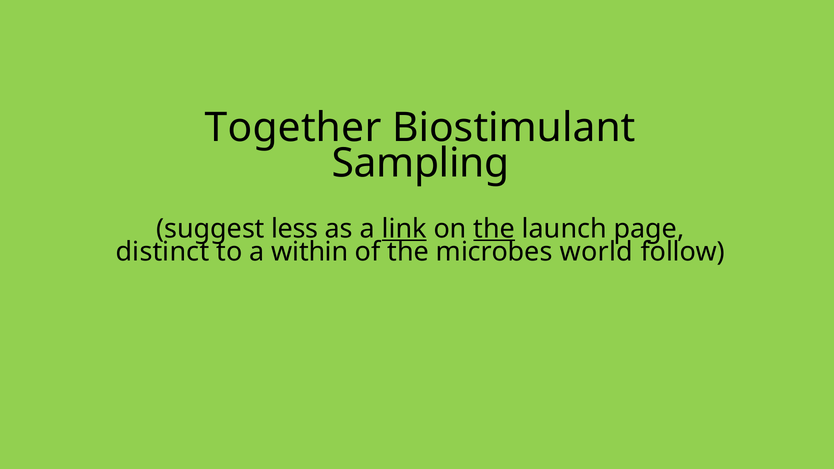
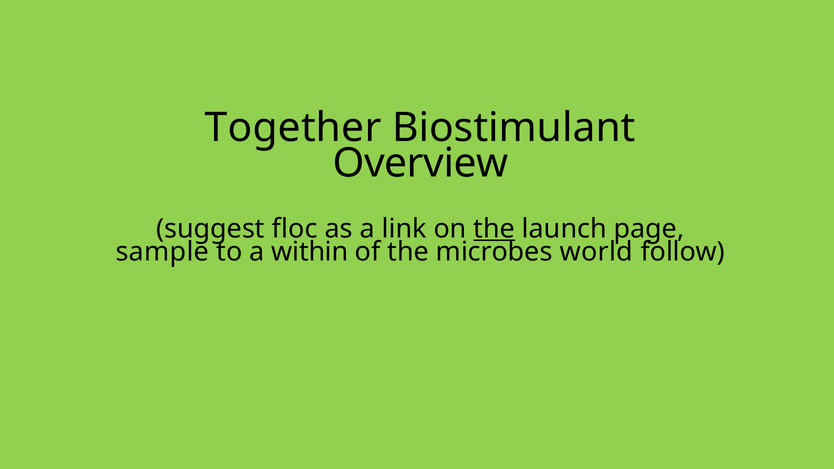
Sampling: Sampling -> Overview
less: less -> floc
link underline: present -> none
distinct: distinct -> sample
